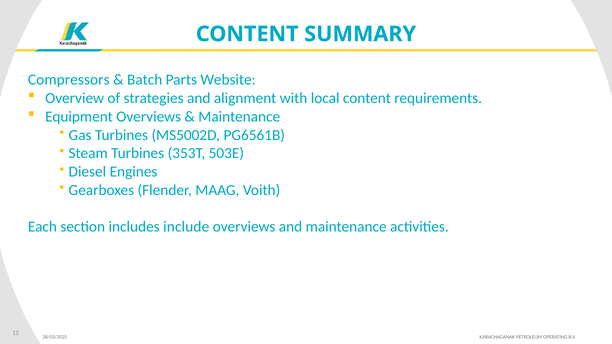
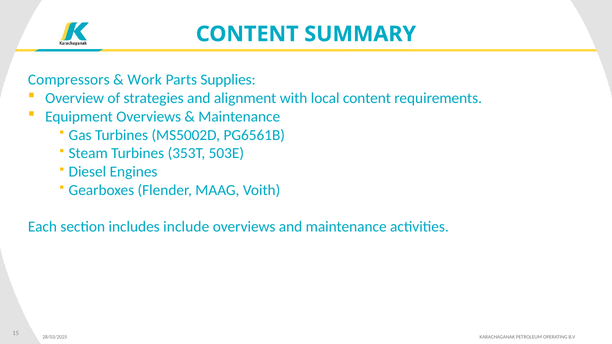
Batch: Batch -> Work
Website: Website -> Supplies
